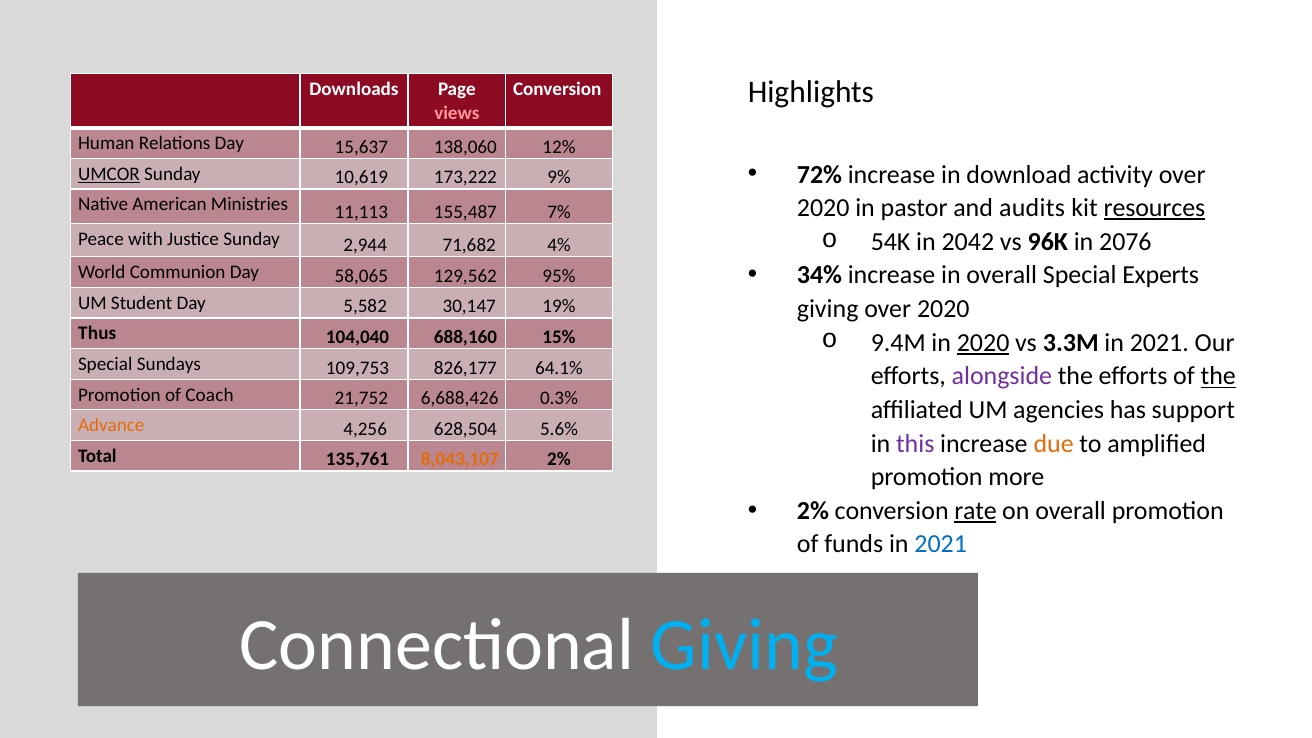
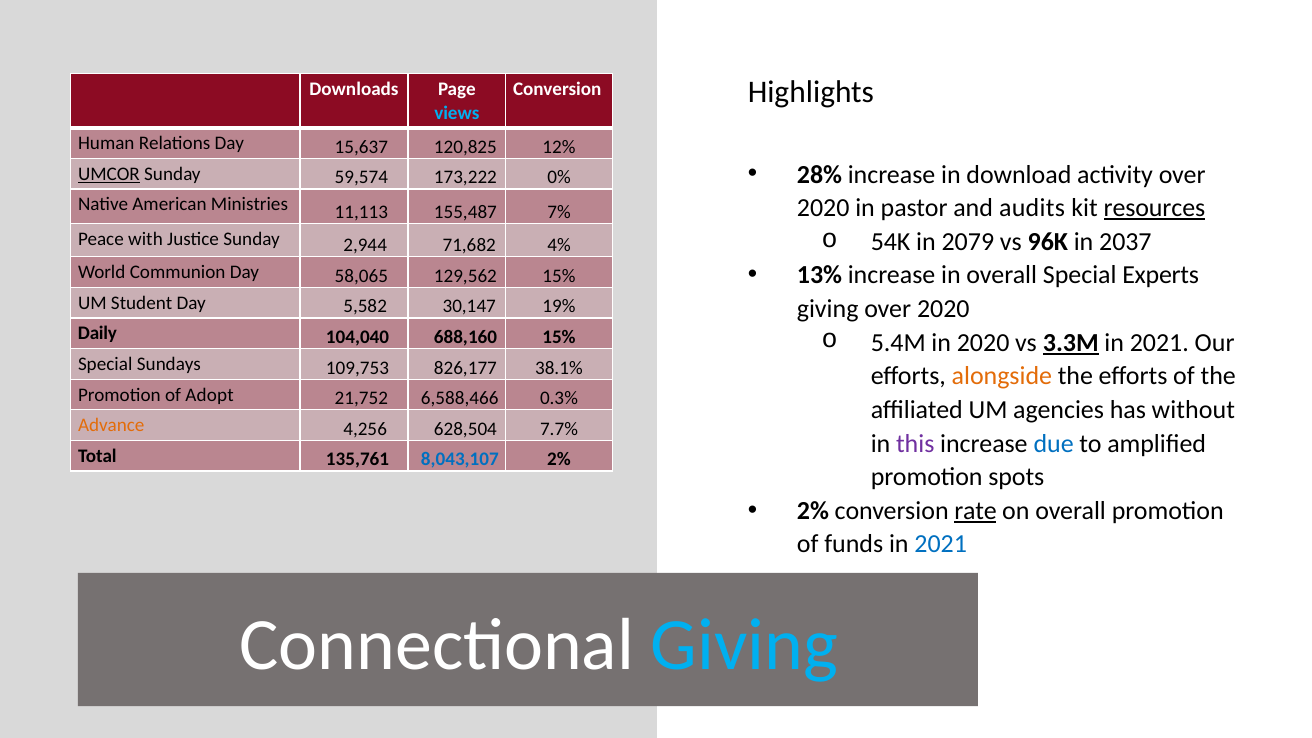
views colour: pink -> light blue
138,060: 138,060 -> 120,825
72%: 72% -> 28%
10,619: 10,619 -> 59,574
9%: 9% -> 0%
2042: 2042 -> 2079
2076: 2076 -> 2037
34%: 34% -> 13%
129,562 95%: 95% -> 15%
Thus: Thus -> Daily
9.4M: 9.4M -> 5.4M
2020 at (983, 343) underline: present -> none
3.3M underline: none -> present
64.1%: 64.1% -> 38.1%
alongside colour: purple -> orange
the at (1218, 376) underline: present -> none
Coach: Coach -> Adopt
6,688,426: 6,688,426 -> 6,588,466
support: support -> without
5.6%: 5.6% -> 7.7%
due colour: orange -> blue
8,043,107 colour: orange -> blue
more: more -> spots
